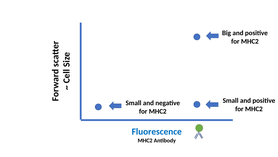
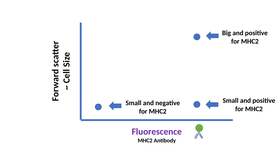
Fluorescence colour: blue -> purple
